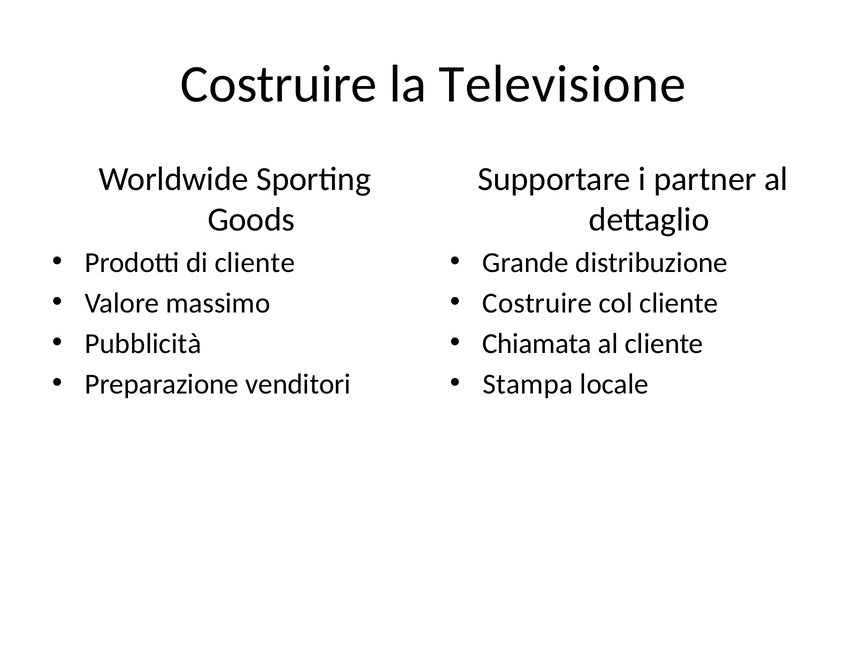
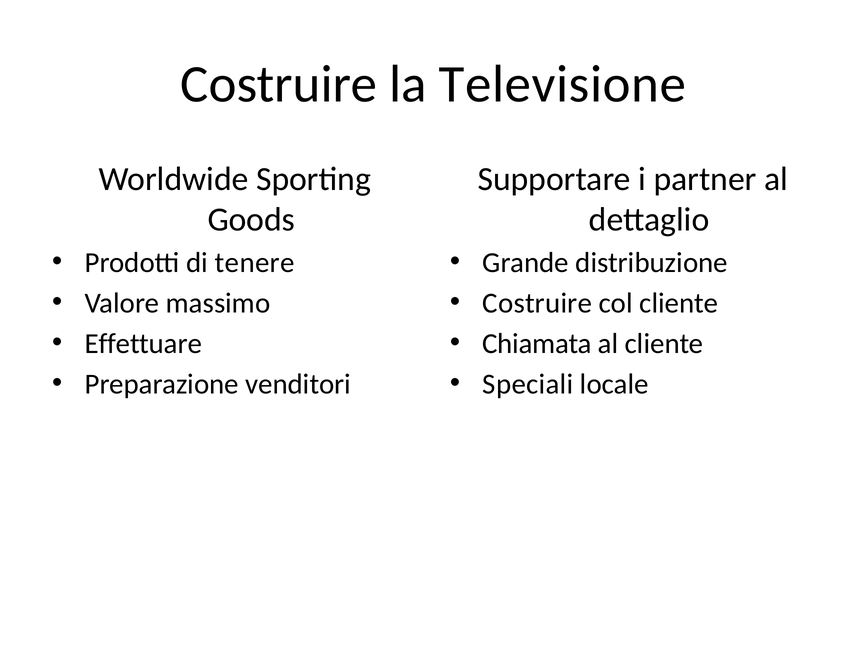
di cliente: cliente -> tenere
Pubblicità: Pubblicità -> Effettuare
Stampa: Stampa -> Speciali
